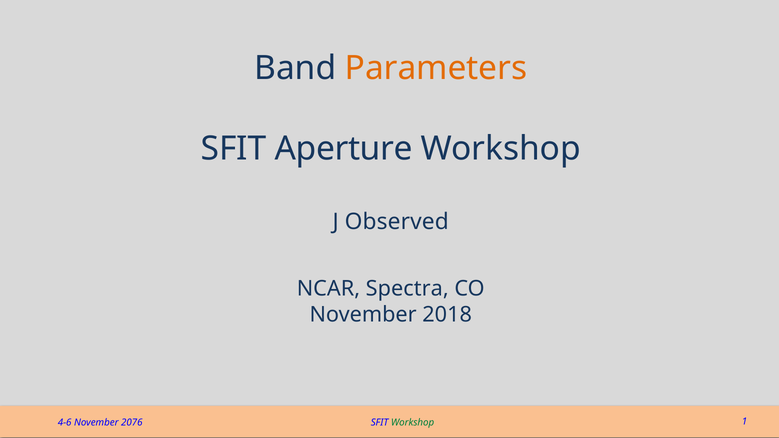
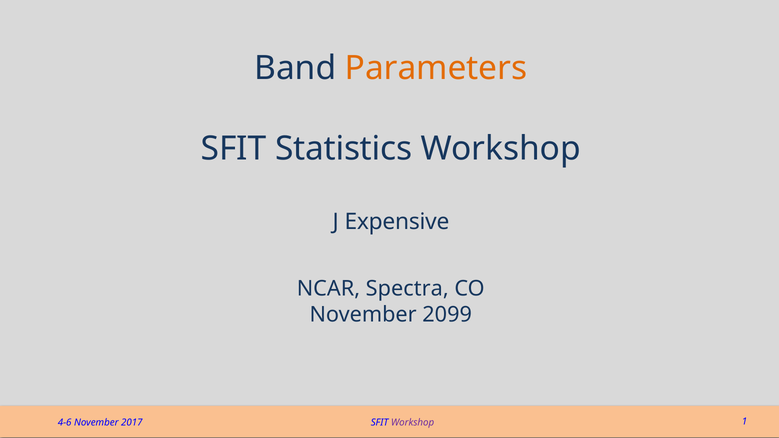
Aperture: Aperture -> Statistics
Observed: Observed -> Expensive
2018: 2018 -> 2099
2076: 2076 -> 2017
Workshop at (413, 423) colour: green -> purple
